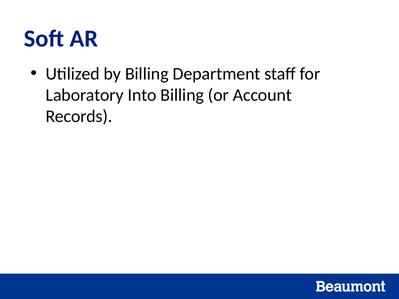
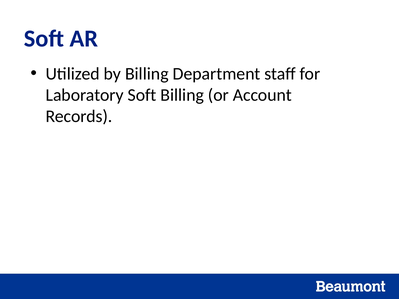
Laboratory Into: Into -> Soft
